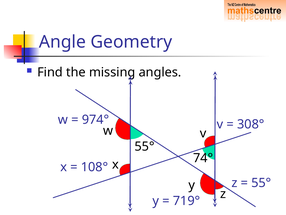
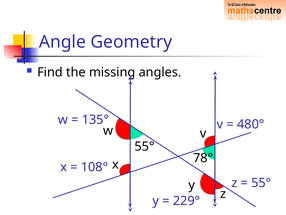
974°: 974° -> 135°
308°: 308° -> 480°
74°: 74° -> 78°
719°: 719° -> 229°
